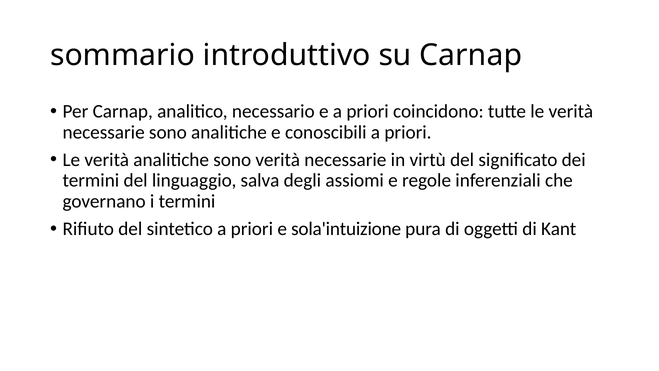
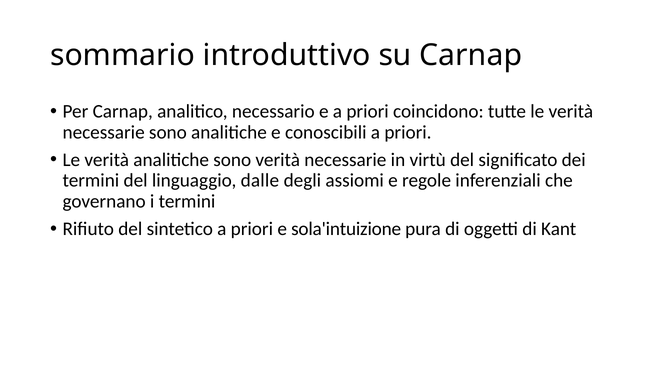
salva: salva -> dalle
